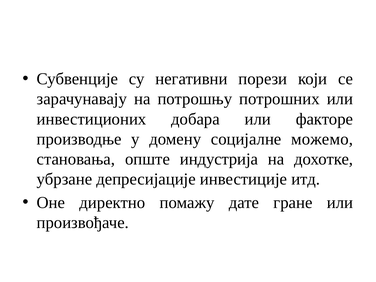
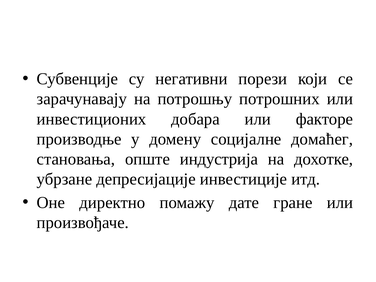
можемо: можемо -> домаћег
